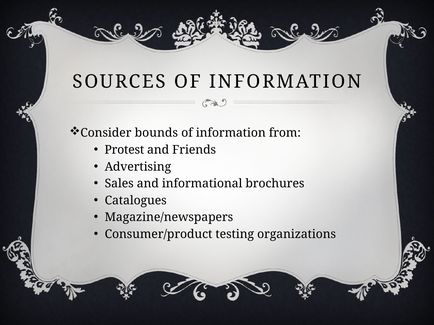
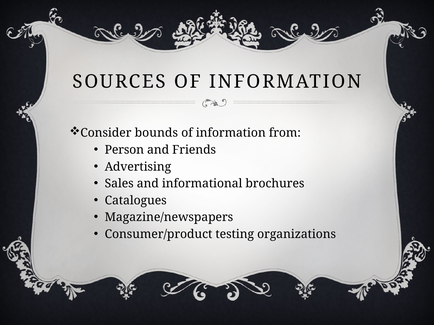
Protest: Protest -> Person
